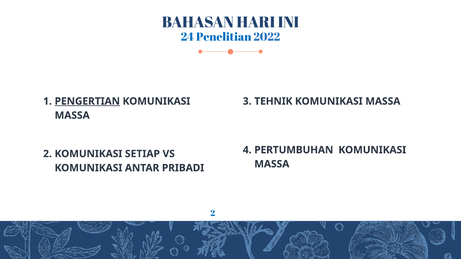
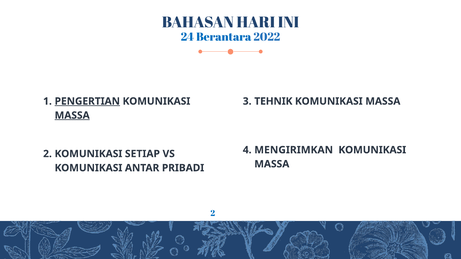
Penelitian: Penelitian -> Berantara
MASSA at (72, 116) underline: none -> present
PERTUMBUHAN: PERTUMBUHAN -> MENGIRIMKAN
